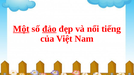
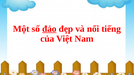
Một underline: present -> none
